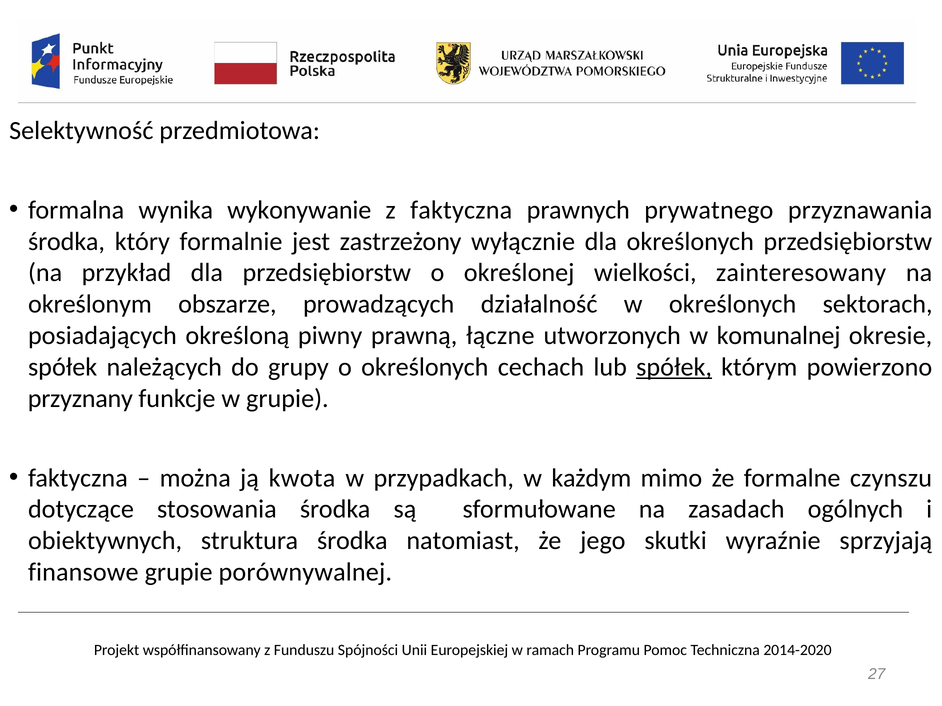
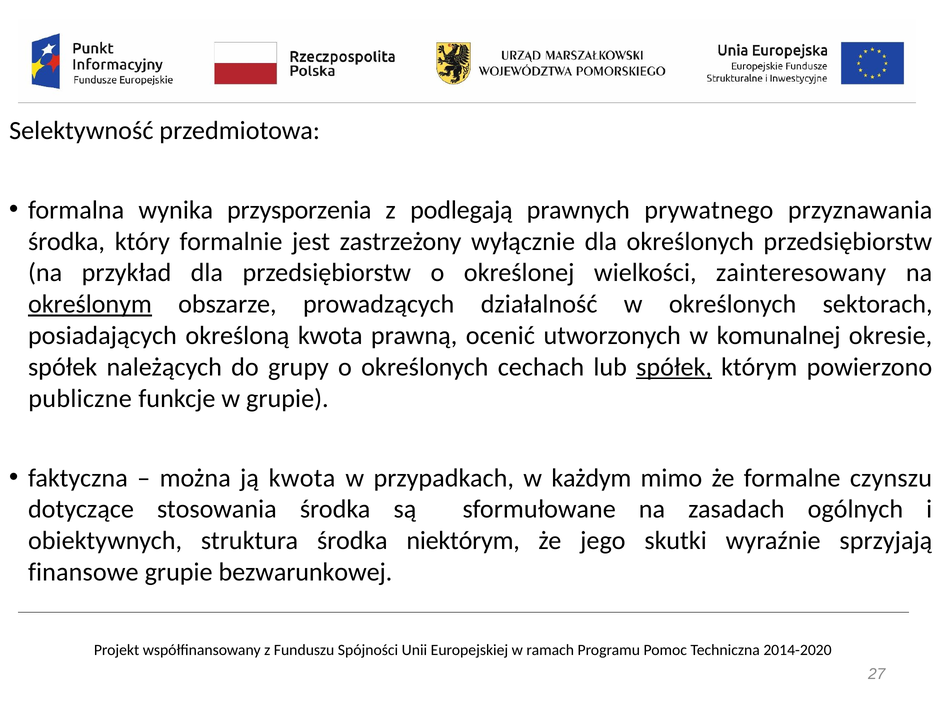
wykonywanie: wykonywanie -> przysporzenia
z faktyczna: faktyczna -> podlegają
określonym underline: none -> present
określoną piwny: piwny -> kwota
łączne: łączne -> ocenić
przyznany: przyznany -> publiczne
natomiast: natomiast -> niektórym
porównywalnej: porównywalnej -> bezwarunkowej
